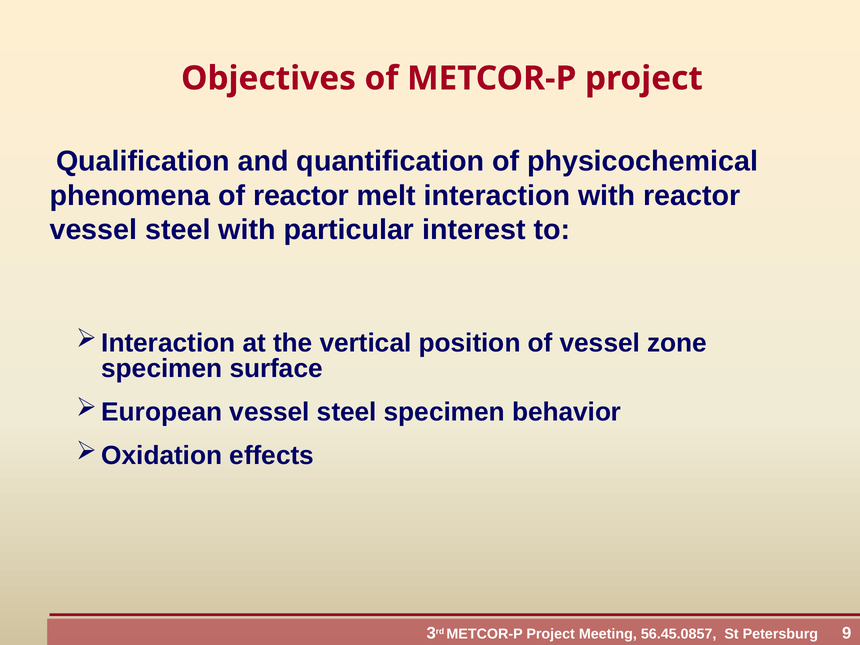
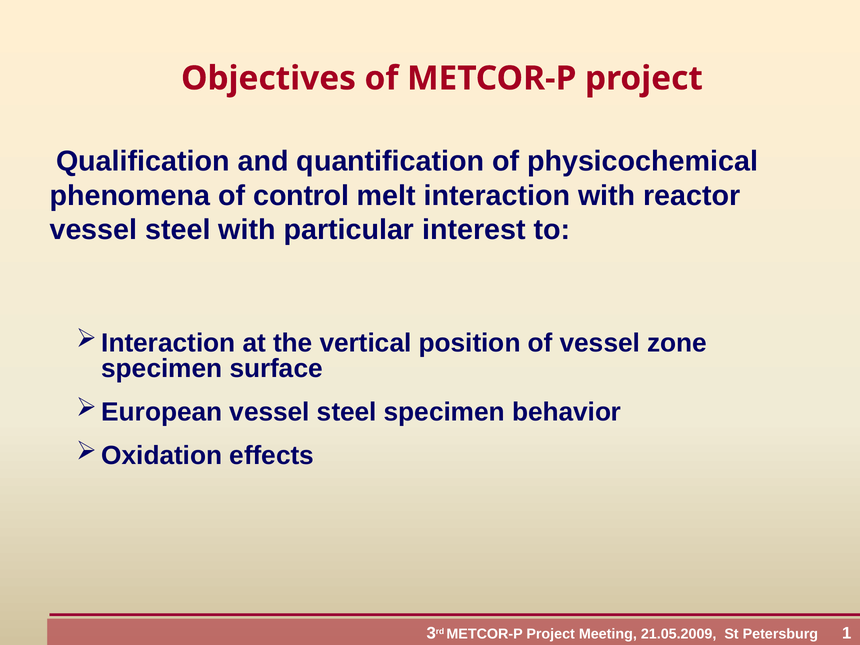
of reactor: reactor -> control
56.45.0857: 56.45.0857 -> 21.05.2009
9: 9 -> 1
